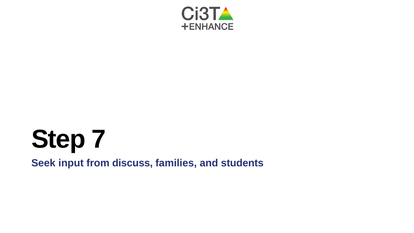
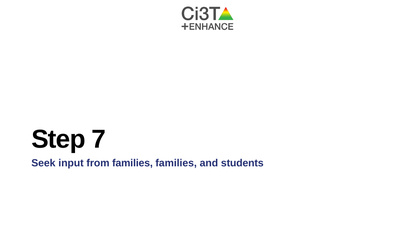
from discuss: discuss -> families
